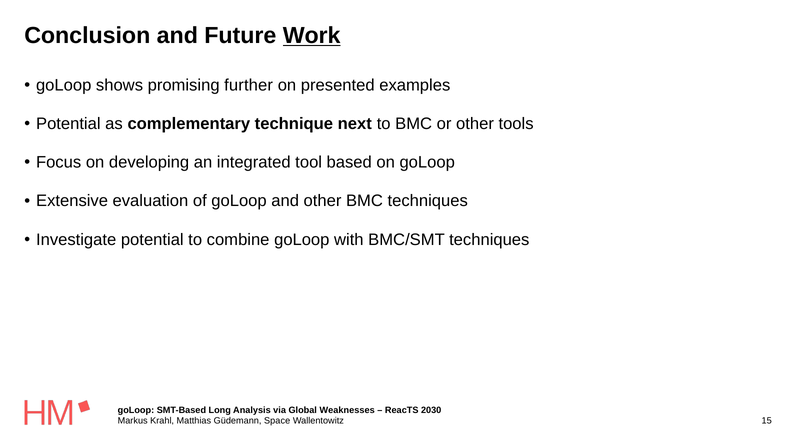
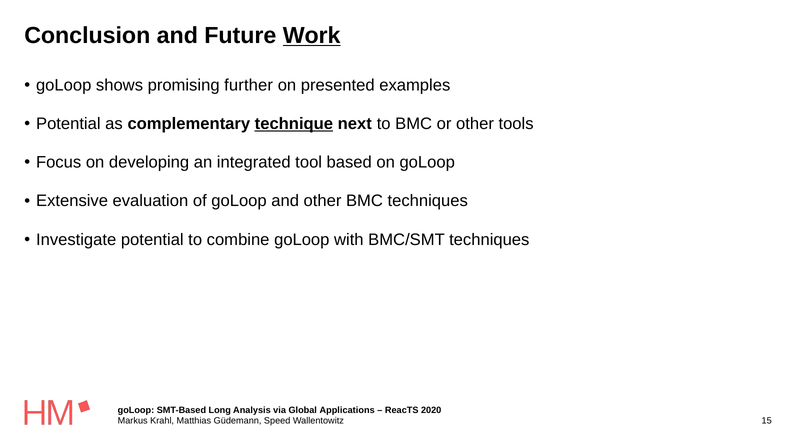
technique underline: none -> present
Weaknesses: Weaknesses -> Applications
2030: 2030 -> 2020
Space: Space -> Speed
